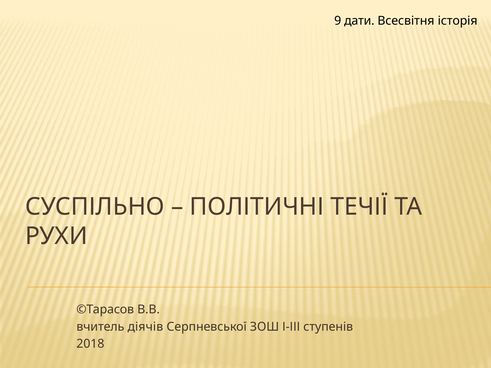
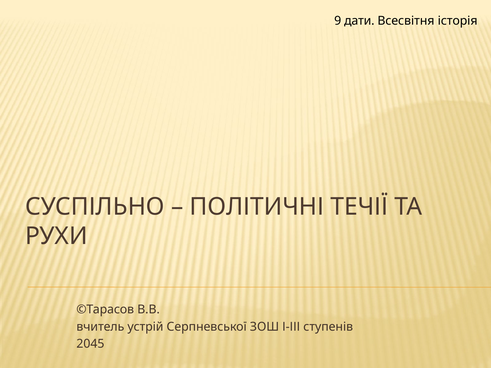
діячів: діячів -> устрій
2018: 2018 -> 2045
